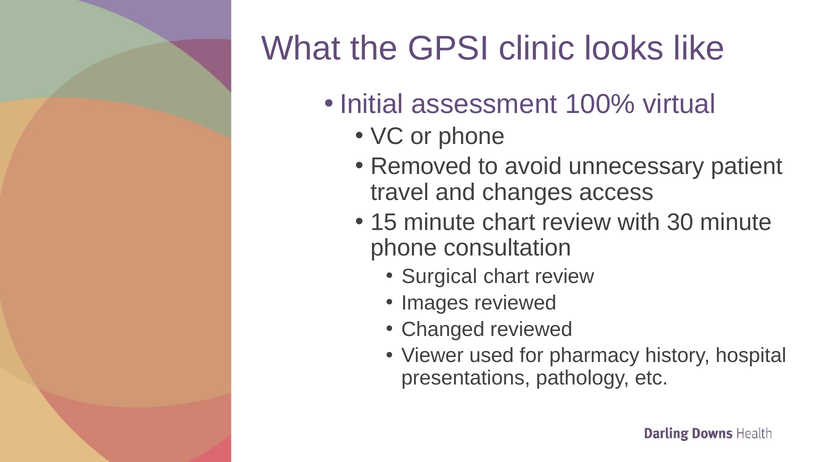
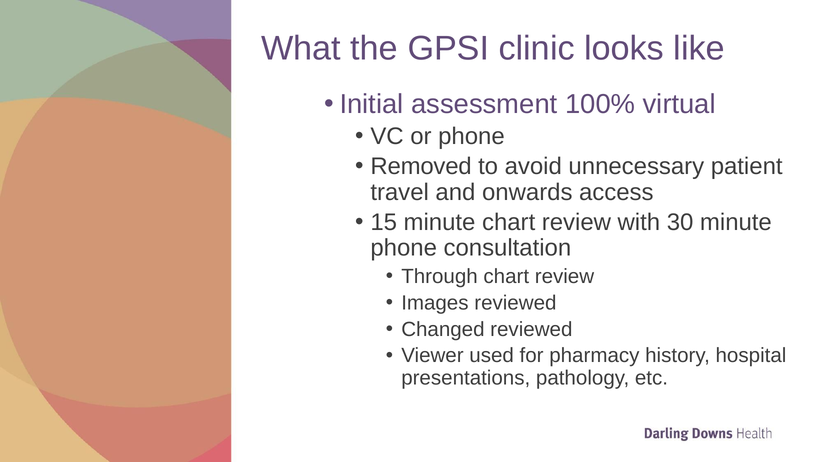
changes: changes -> onwards
Surgical: Surgical -> Through
